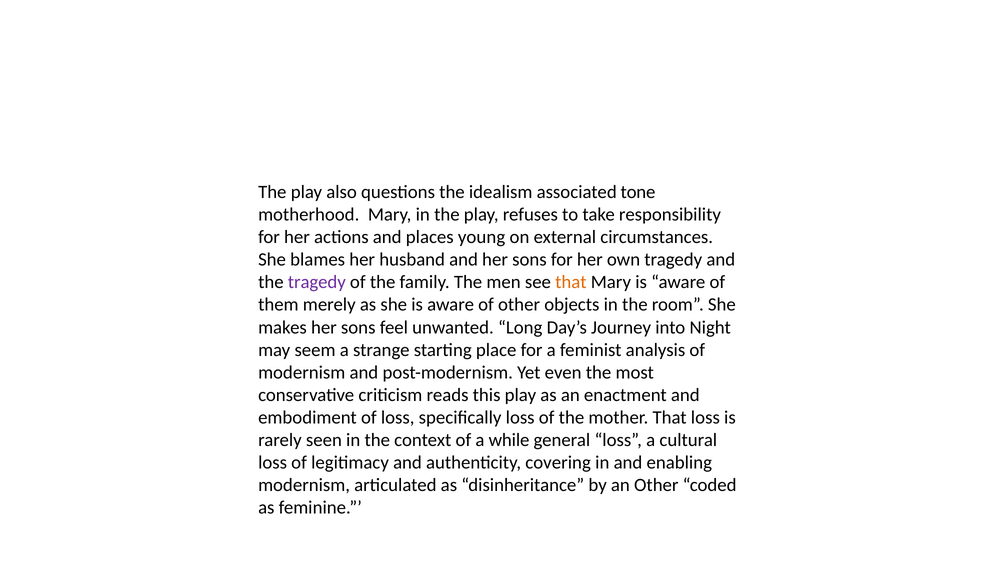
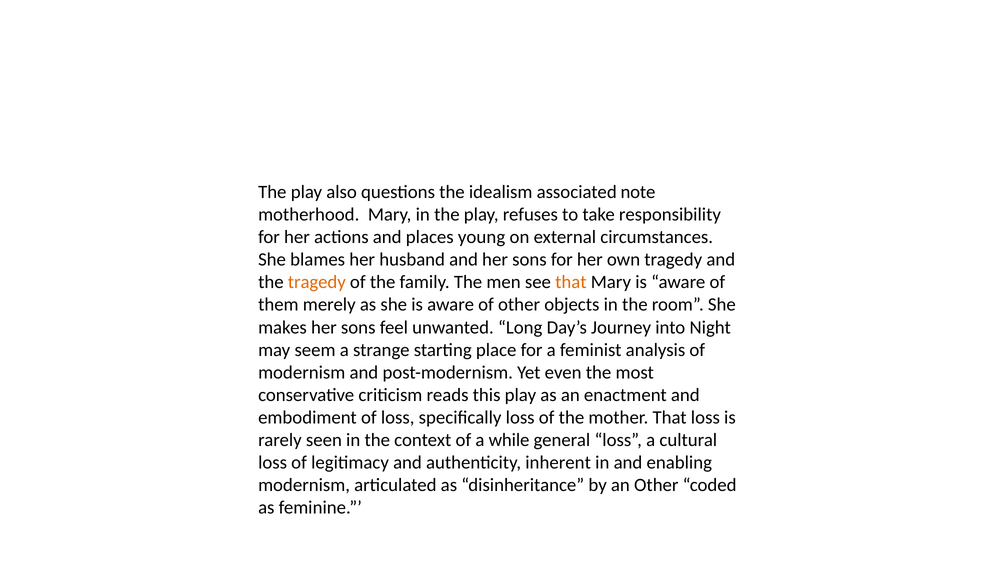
tone: tone -> note
tragedy at (317, 282) colour: purple -> orange
covering: covering -> inherent
